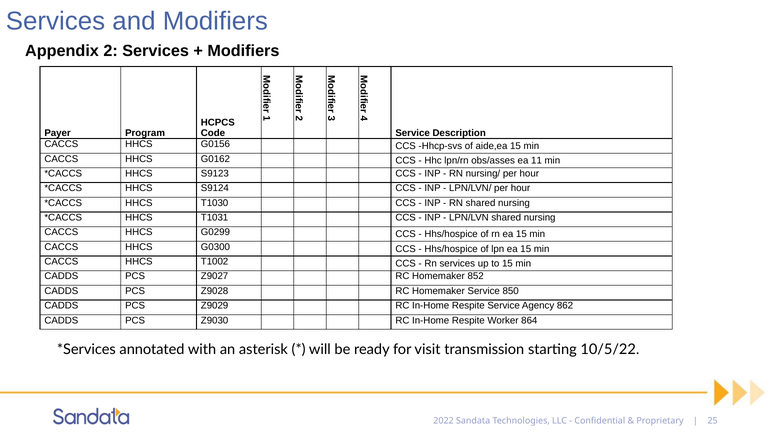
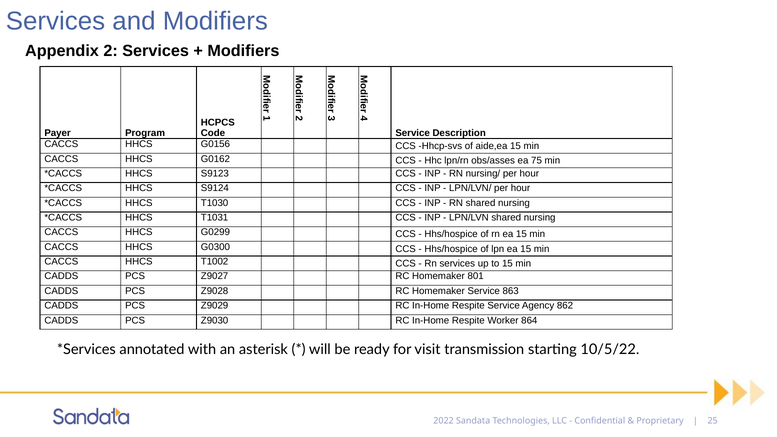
11: 11 -> 75
852: 852 -> 801
850: 850 -> 863
